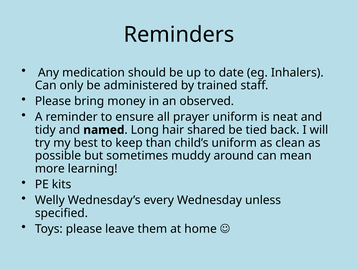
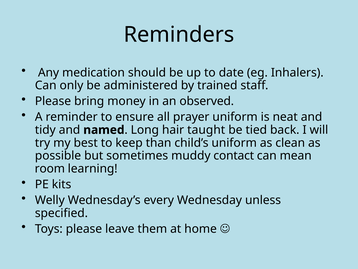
shared: shared -> taught
around: around -> contact
more: more -> room
